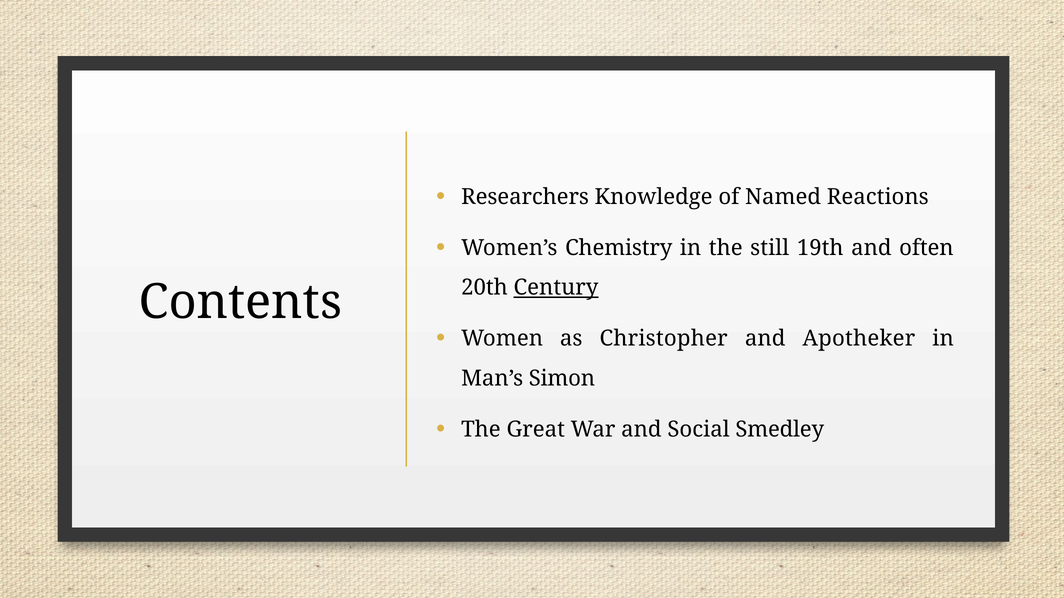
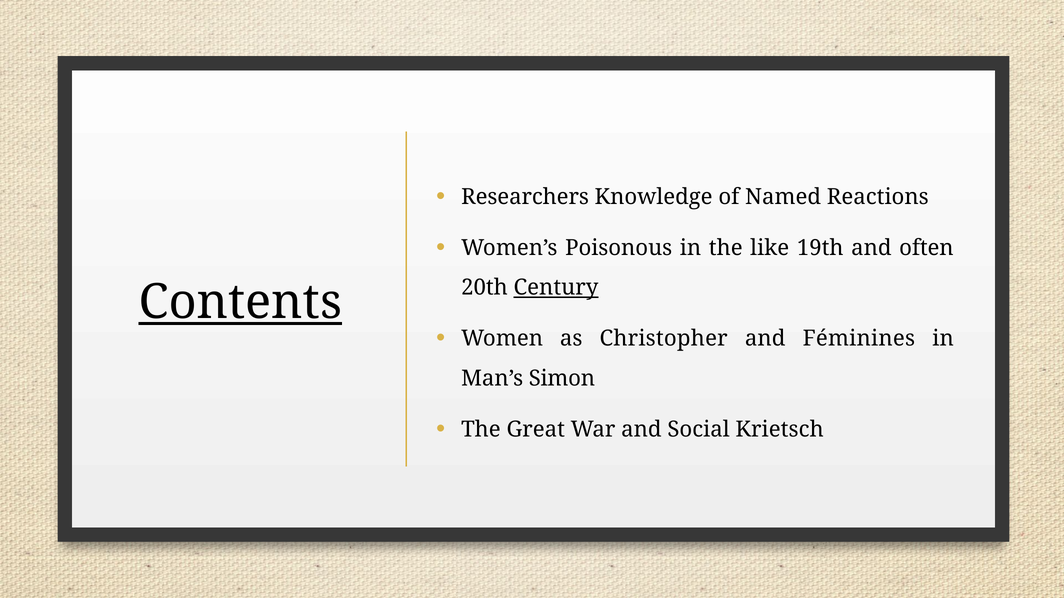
Chemistry: Chemistry -> Poisonous
still: still -> like
Contents underline: none -> present
Apotheker: Apotheker -> Féminines
Smedley: Smedley -> Krietsch
